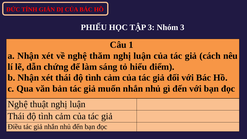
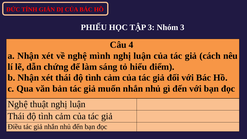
1: 1 -> 4
thăm: thăm -> mình
